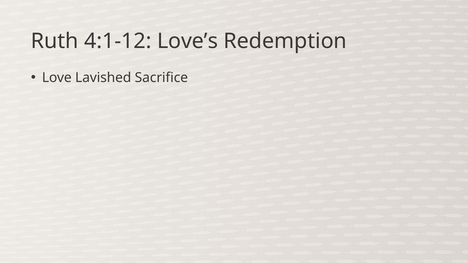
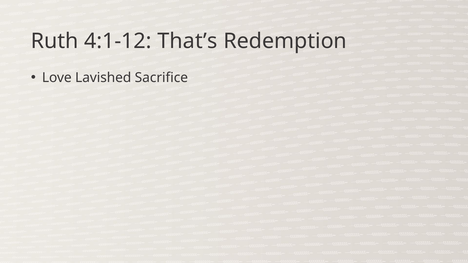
Love’s: Love’s -> That’s
